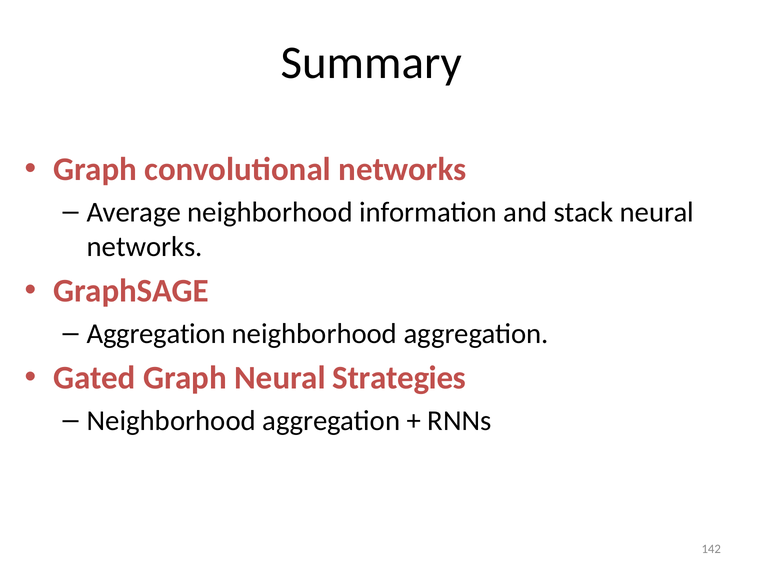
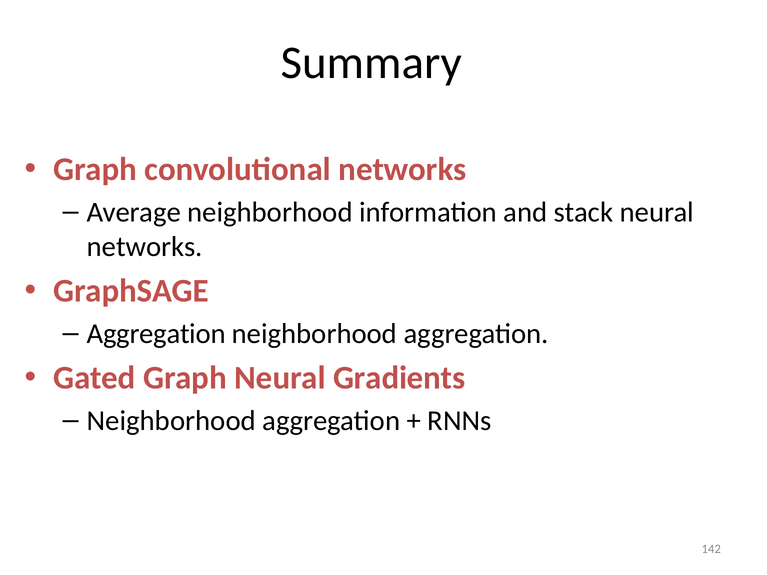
Strategies: Strategies -> Gradients
